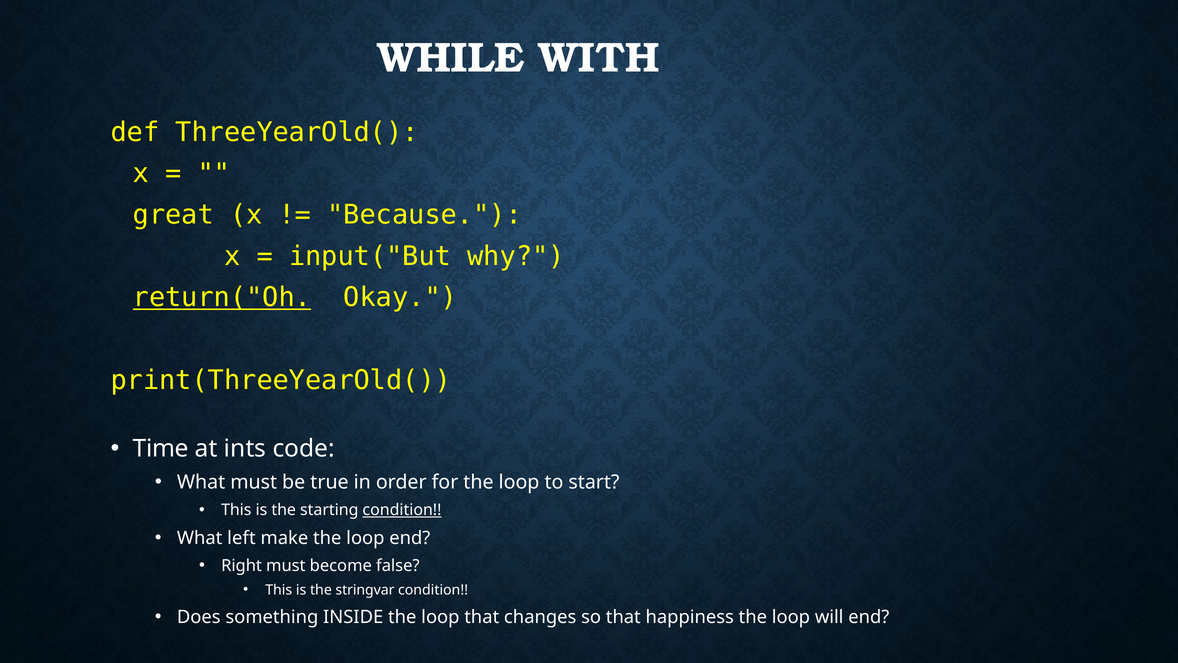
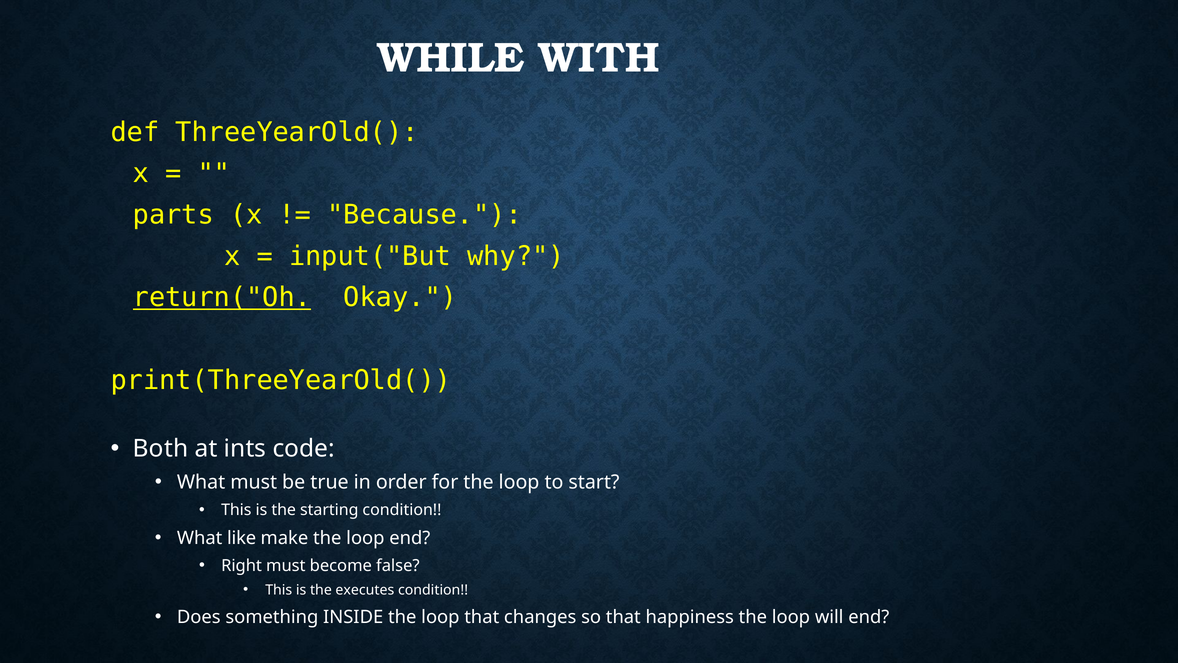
great: great -> parts
Time: Time -> Both
condition at (402, 510) underline: present -> none
left: left -> like
stringvar: stringvar -> executes
